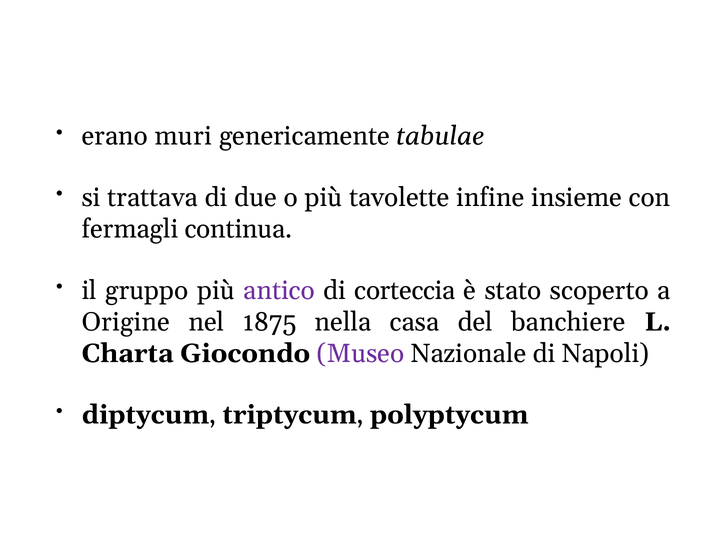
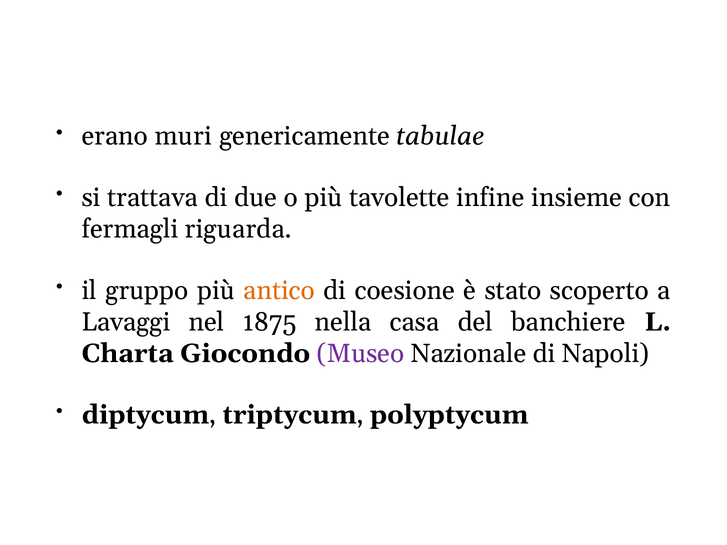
continua: continua -> riguarda
antico colour: purple -> orange
corteccia: corteccia -> coesione
Origine: Origine -> Lavaggi
